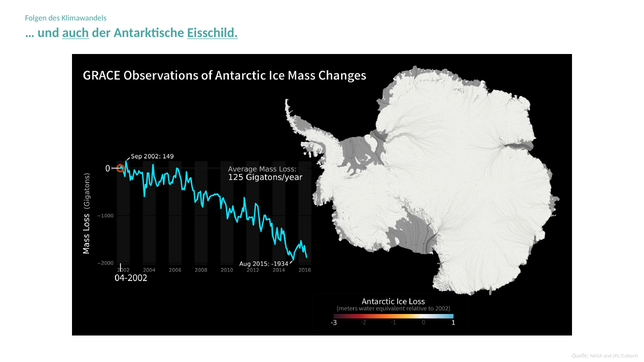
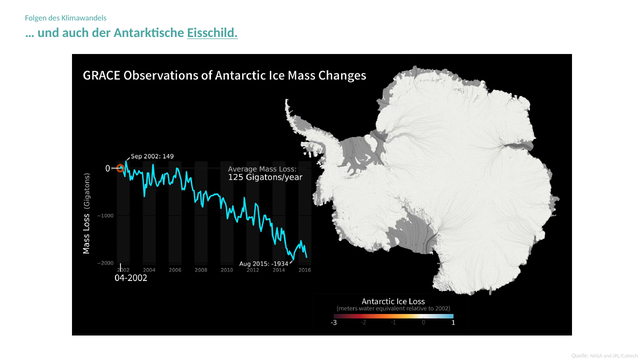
auch underline: present -> none
